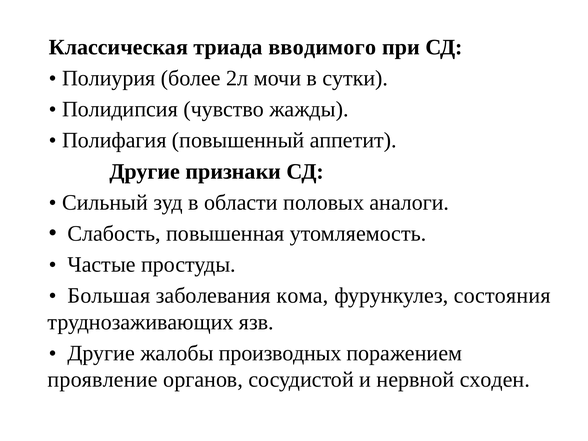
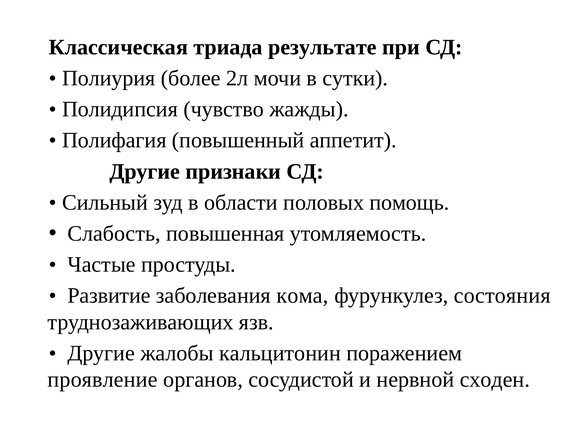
вводимого: вводимого -> результате
аналоги: аналоги -> помощь
Большая: Большая -> Развитие
производных: производных -> кальцитонин
